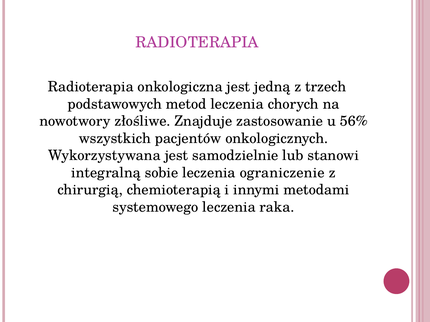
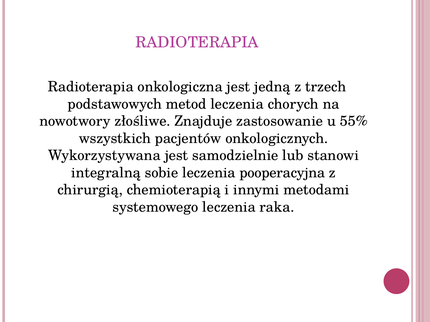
56%: 56% -> 55%
ograniczenie: ograniczenie -> pooperacyjna
